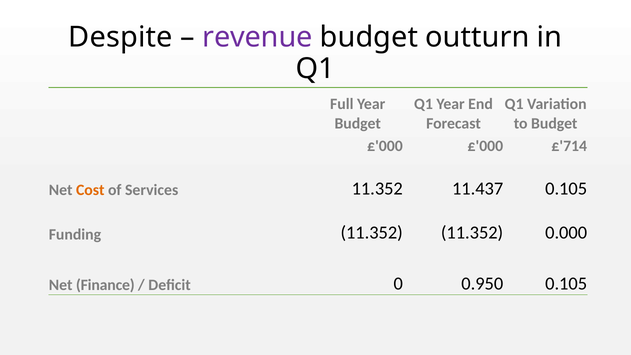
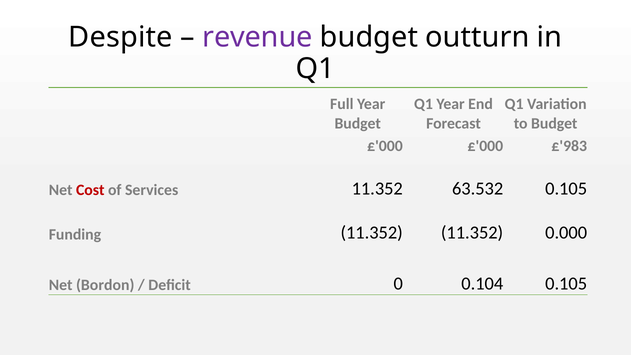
£'714: £'714 -> £'983
Cost colour: orange -> red
11.437: 11.437 -> 63.532
Finance: Finance -> Bordon
0.950: 0.950 -> 0.104
